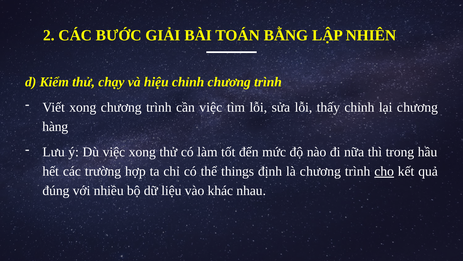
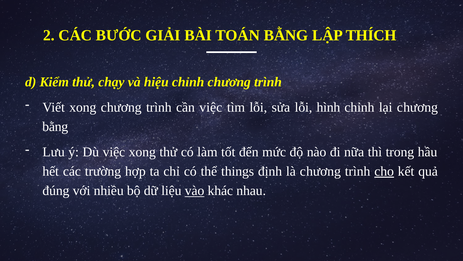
NHIÊN: NHIÊN -> THÍCH
thấy: thấy -> hình
hàng at (55, 126): hàng -> bằng
vào underline: none -> present
